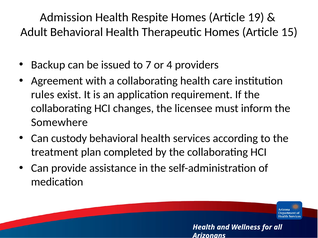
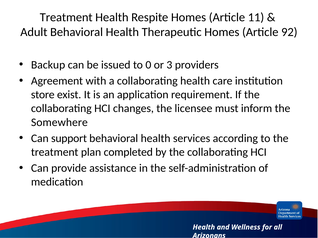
Admission at (66, 17): Admission -> Treatment
19: 19 -> 11
15: 15 -> 92
7: 7 -> 0
4: 4 -> 3
rules: rules -> store
custody: custody -> support
